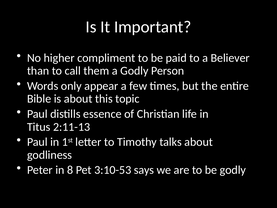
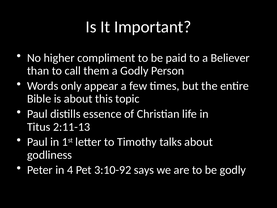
8: 8 -> 4
3:10-53: 3:10-53 -> 3:10-92
